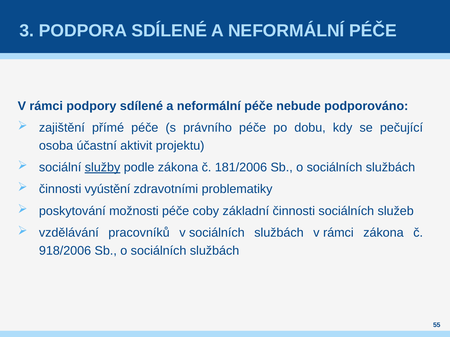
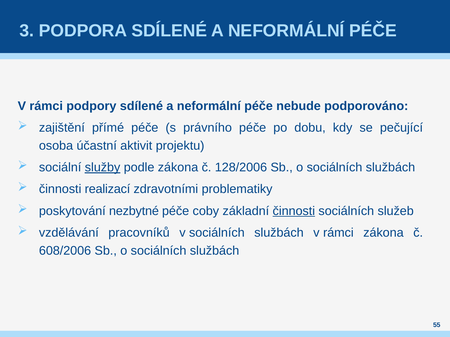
181/2006: 181/2006 -> 128/2006
vyústění: vyústění -> realizací
možnosti: možnosti -> nezbytné
činnosti at (294, 211) underline: none -> present
918/2006: 918/2006 -> 608/2006
